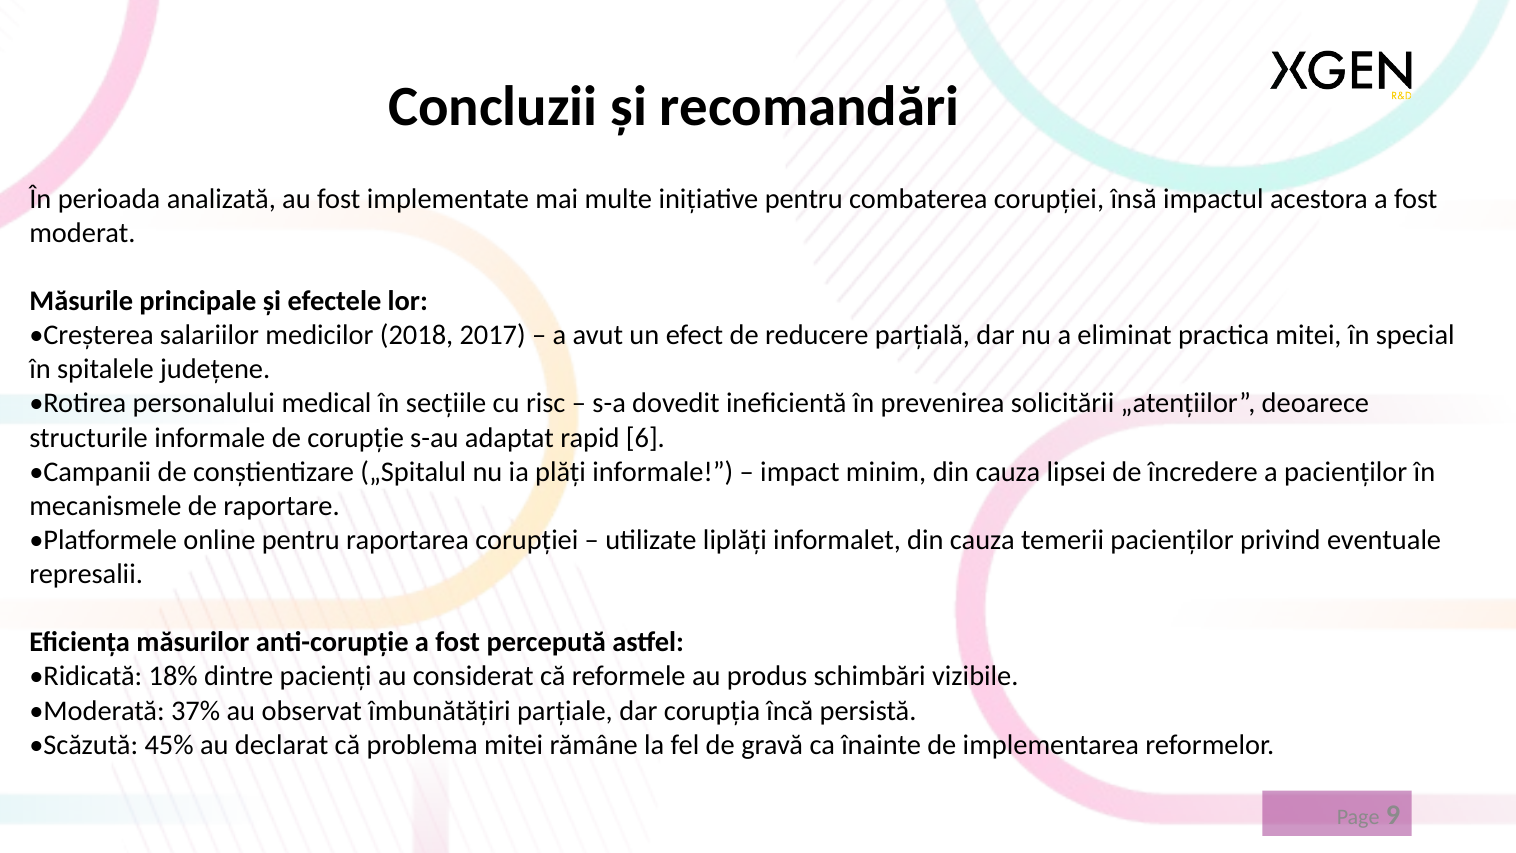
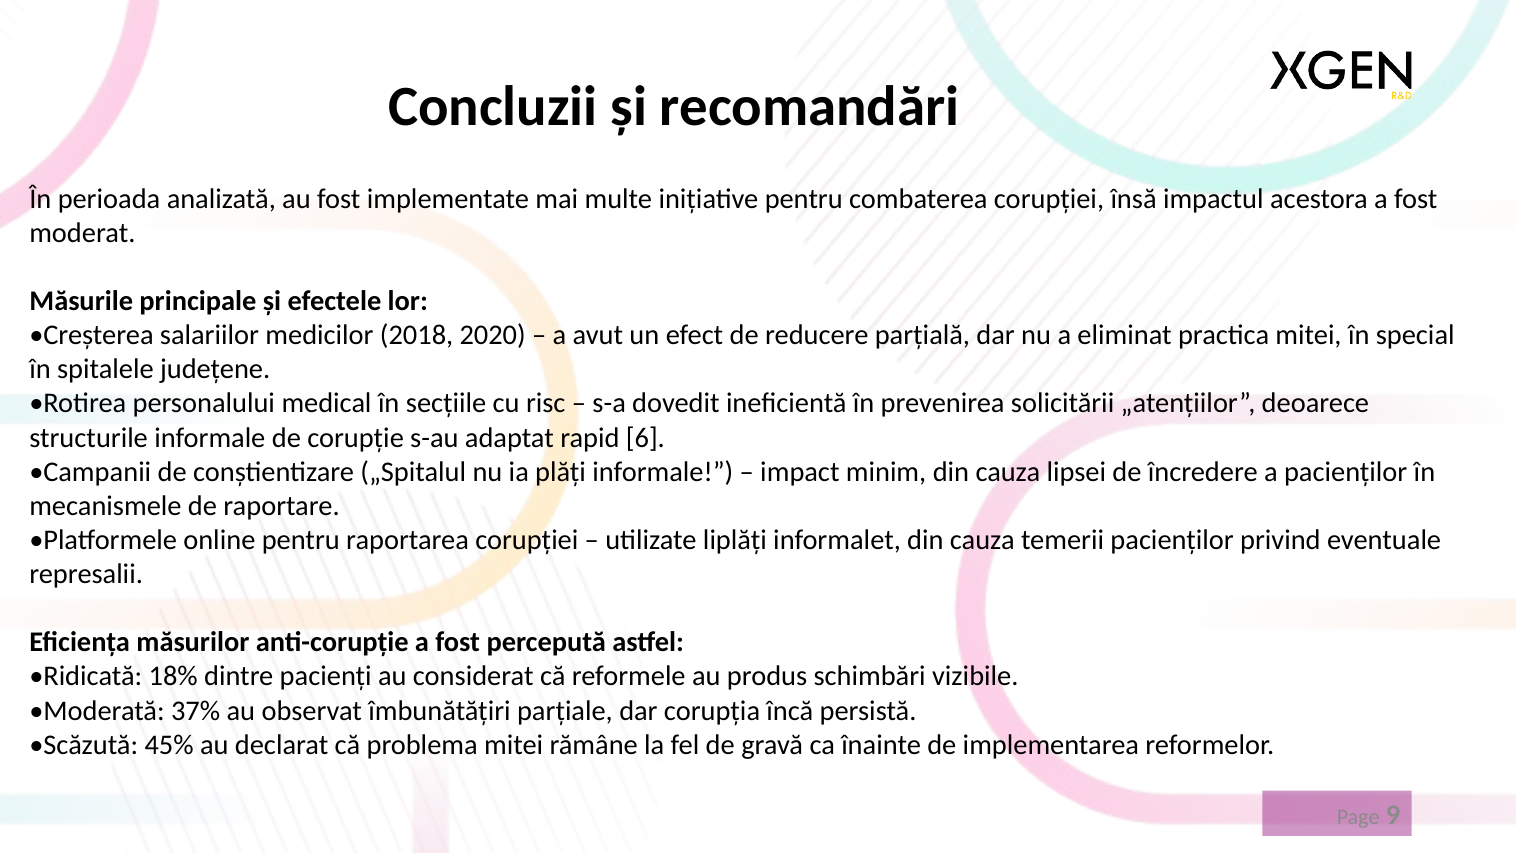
2017: 2017 -> 2020
